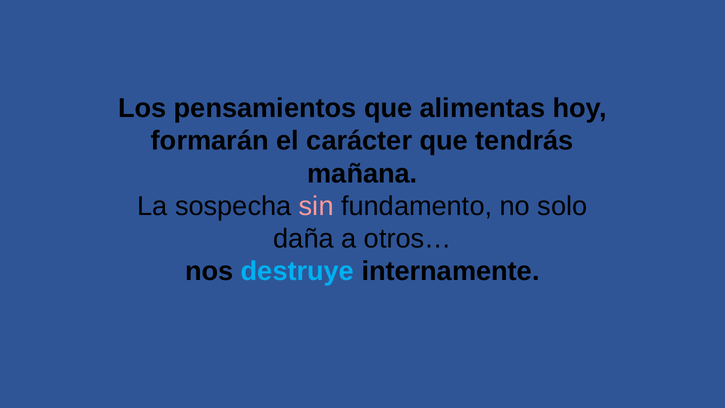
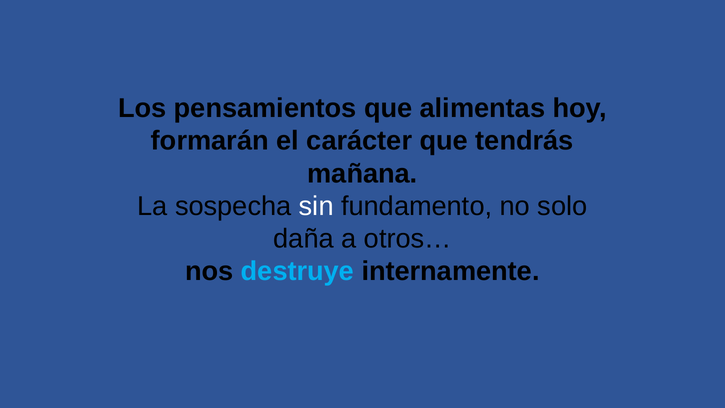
sin colour: pink -> white
